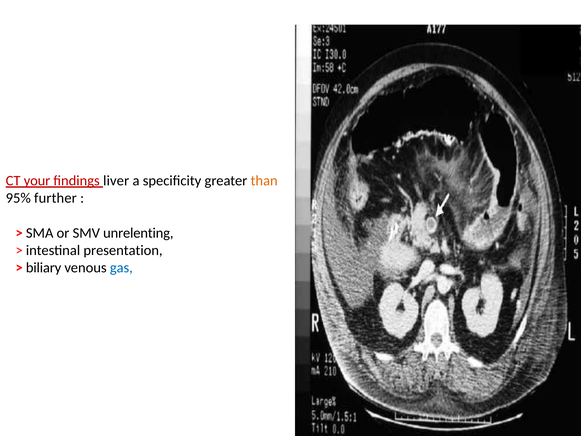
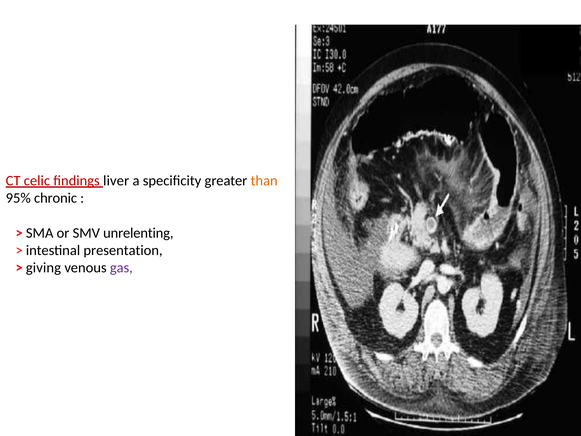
your: your -> celic
further: further -> chronic
biliary: biliary -> giving
gas colour: blue -> purple
